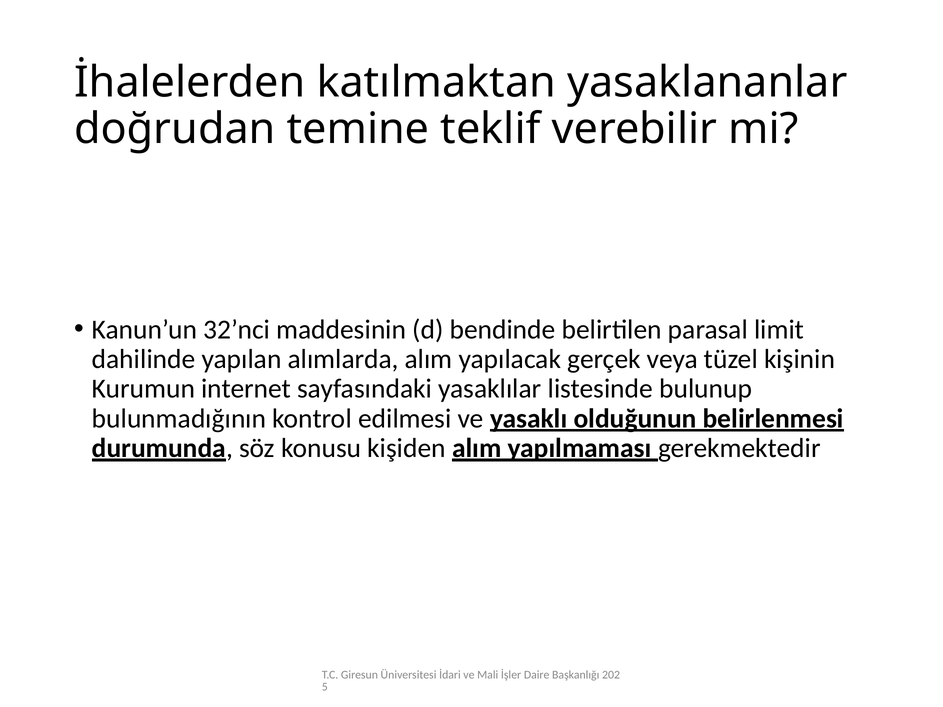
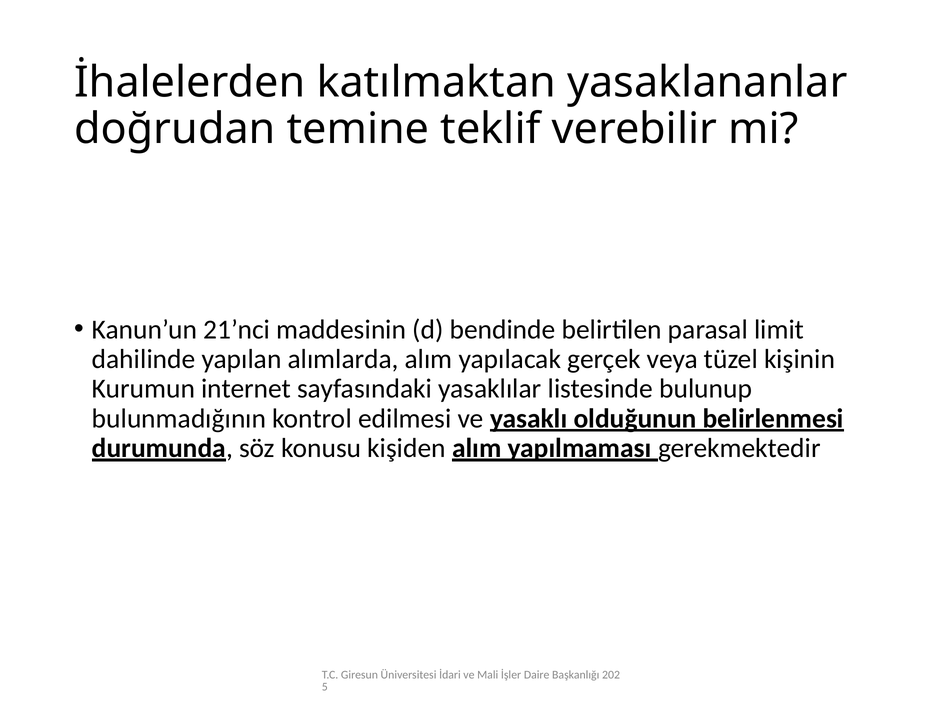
32’nci: 32’nci -> 21’nci
